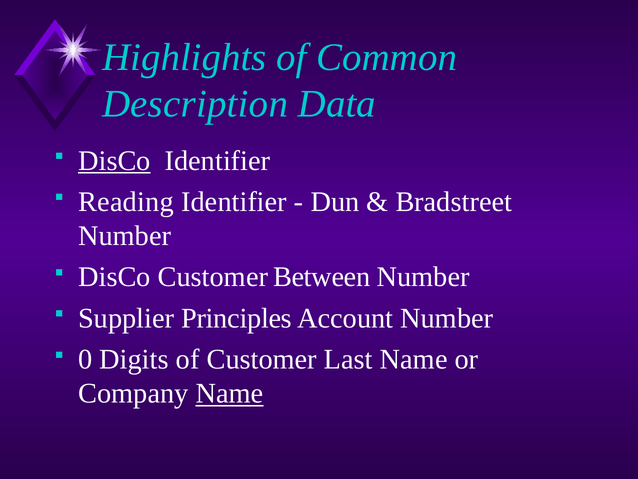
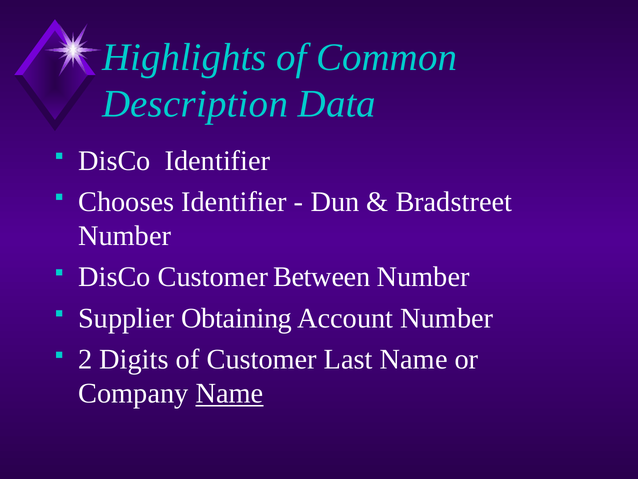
DisCo at (114, 160) underline: present -> none
Reading: Reading -> Chooses
Principles: Principles -> Obtaining
0: 0 -> 2
